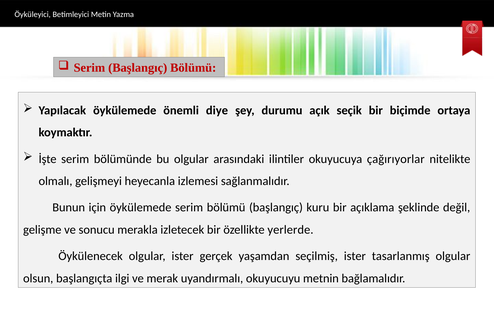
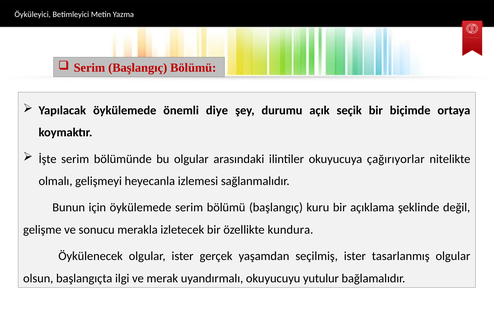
yerlerde: yerlerde -> kundura
metnin: metnin -> yutulur
